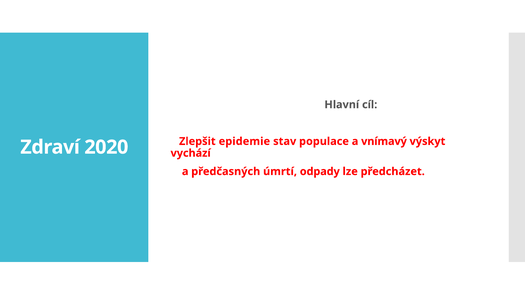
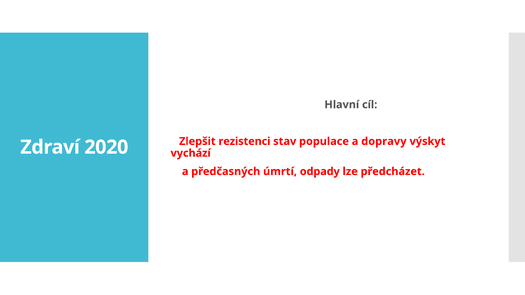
epidemie: epidemie -> rezistenci
vnímavý: vnímavý -> dopravy
